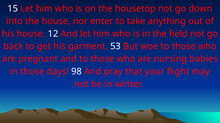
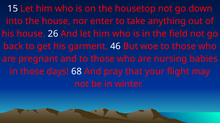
12: 12 -> 26
53: 53 -> 46
98: 98 -> 68
